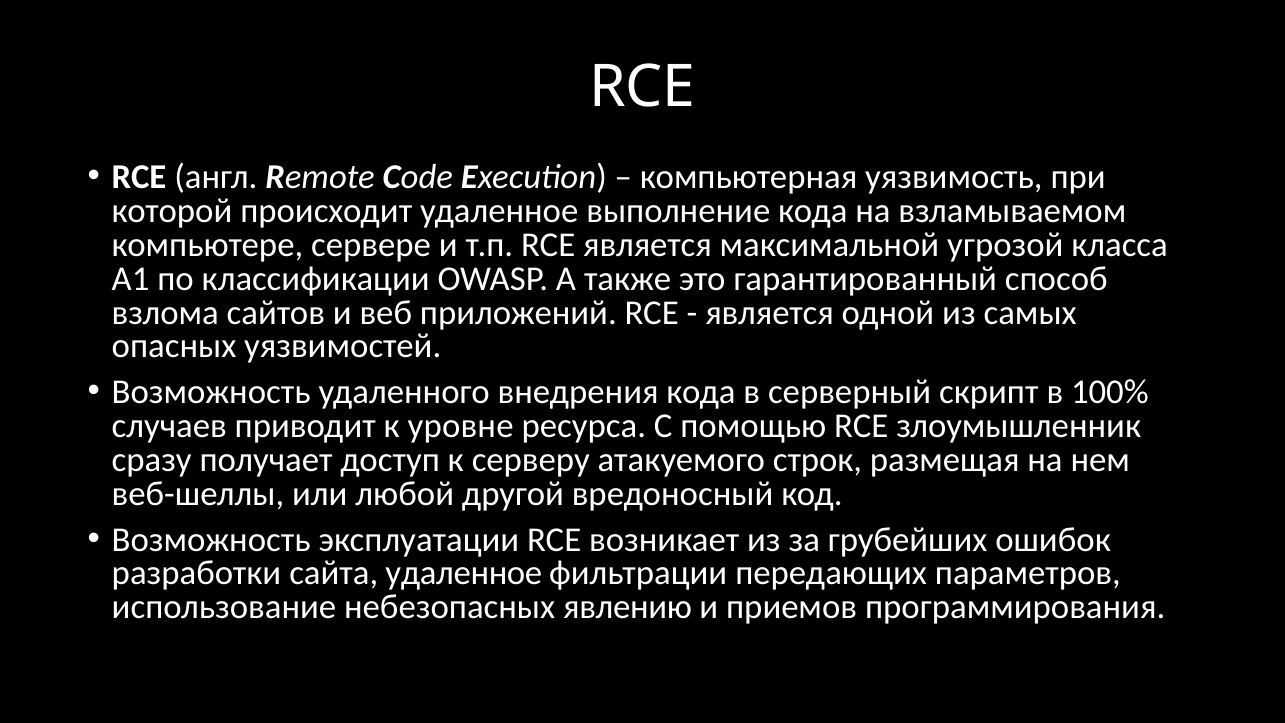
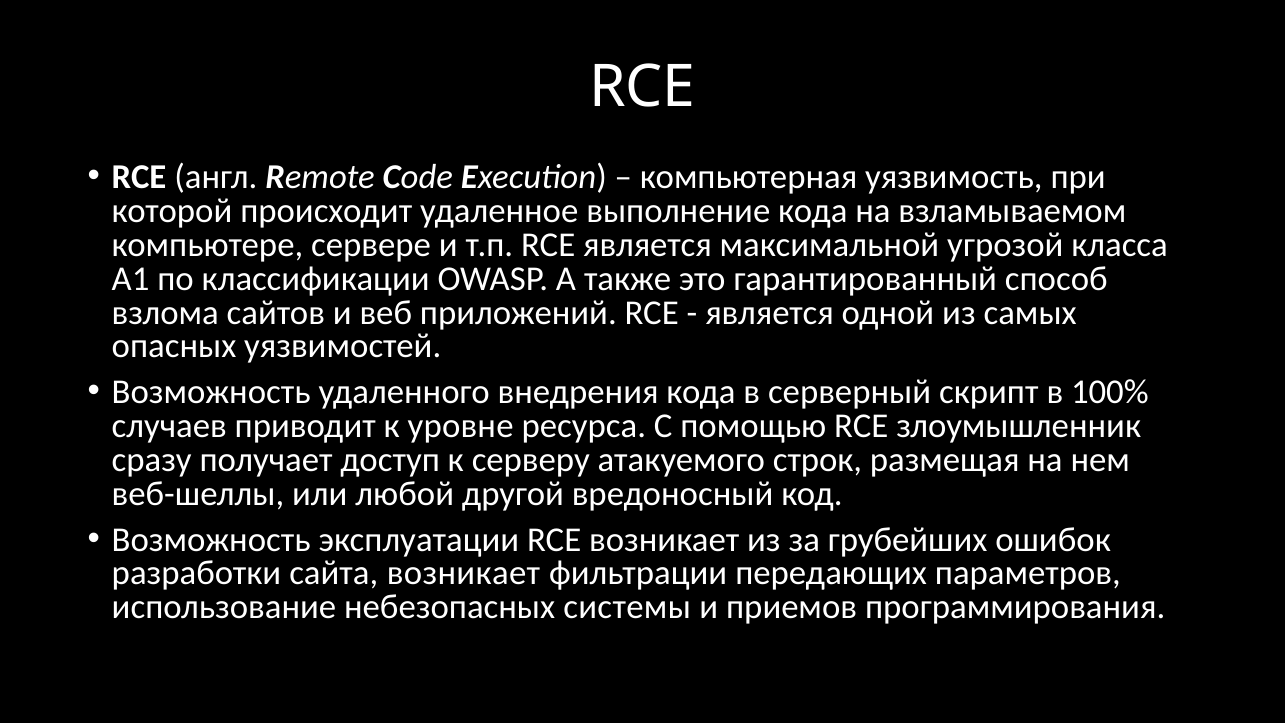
сайта удаленное: удаленное -> возникает
явлению: явлению -> системы
